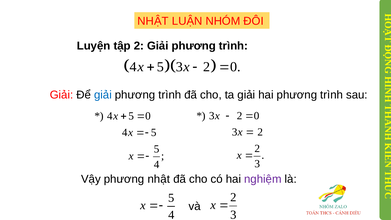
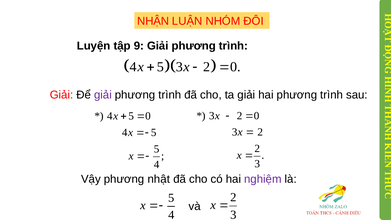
NHẬT at (153, 21): NHẬT -> NHẬN
tập 2: 2 -> 9
giải at (103, 95) colour: blue -> purple
